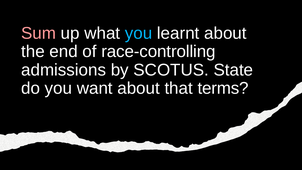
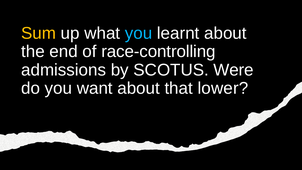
Sum colour: pink -> yellow
State: State -> Were
terms: terms -> lower
